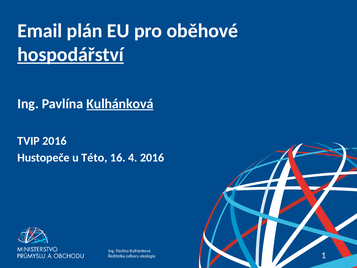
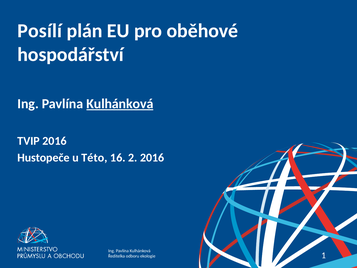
Email: Email -> Posílí
hospodářství at (71, 54) underline: present -> none
4: 4 -> 2
